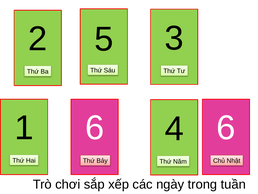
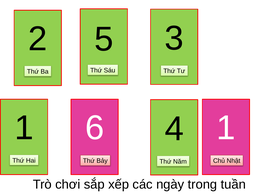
6 6: 6 -> 1
